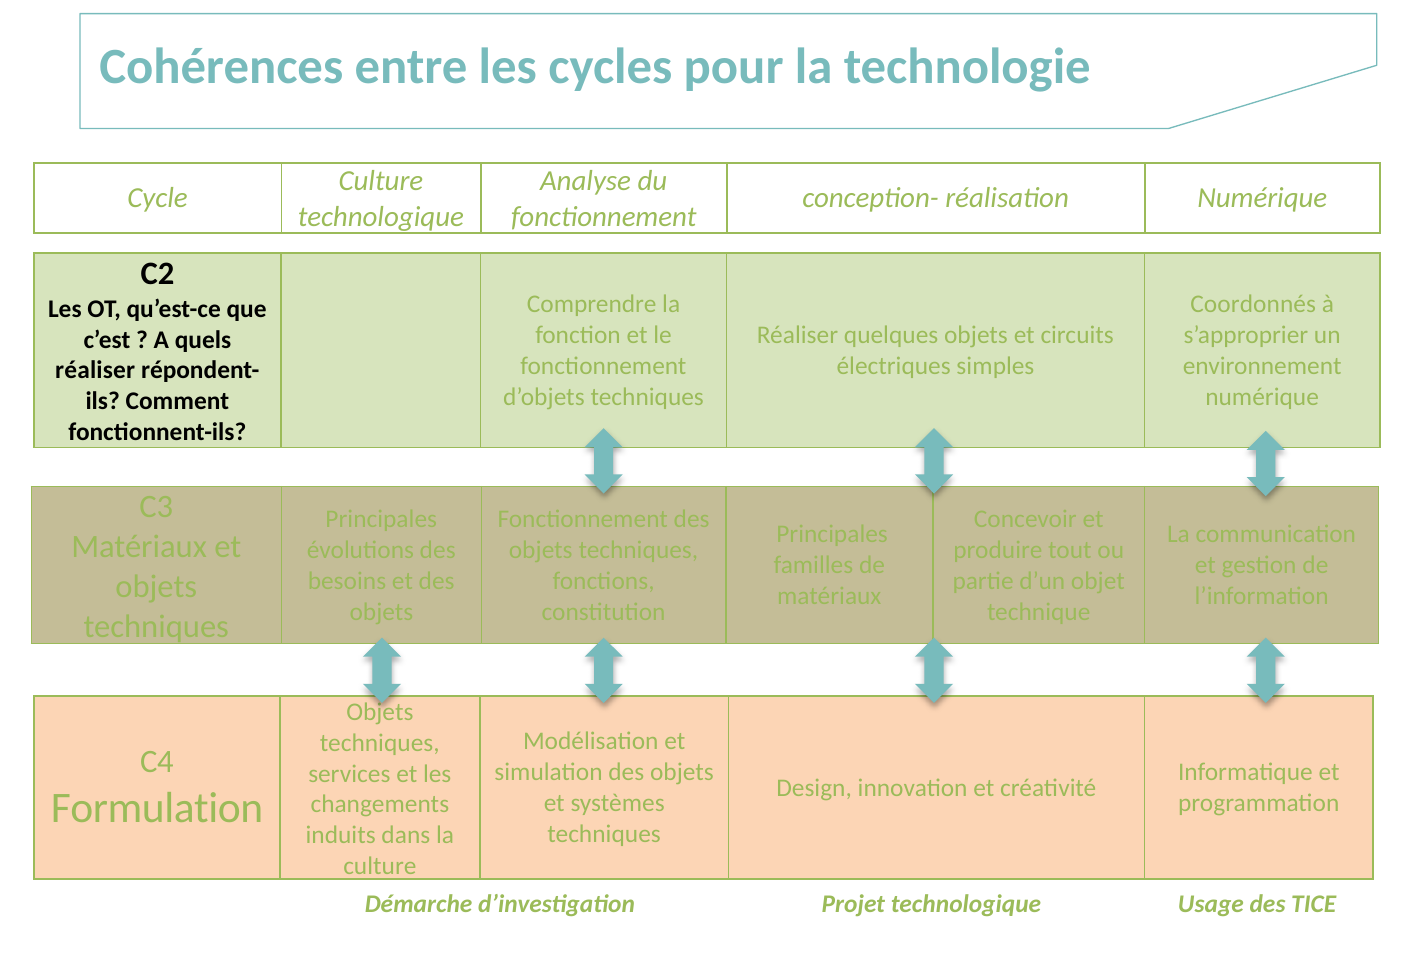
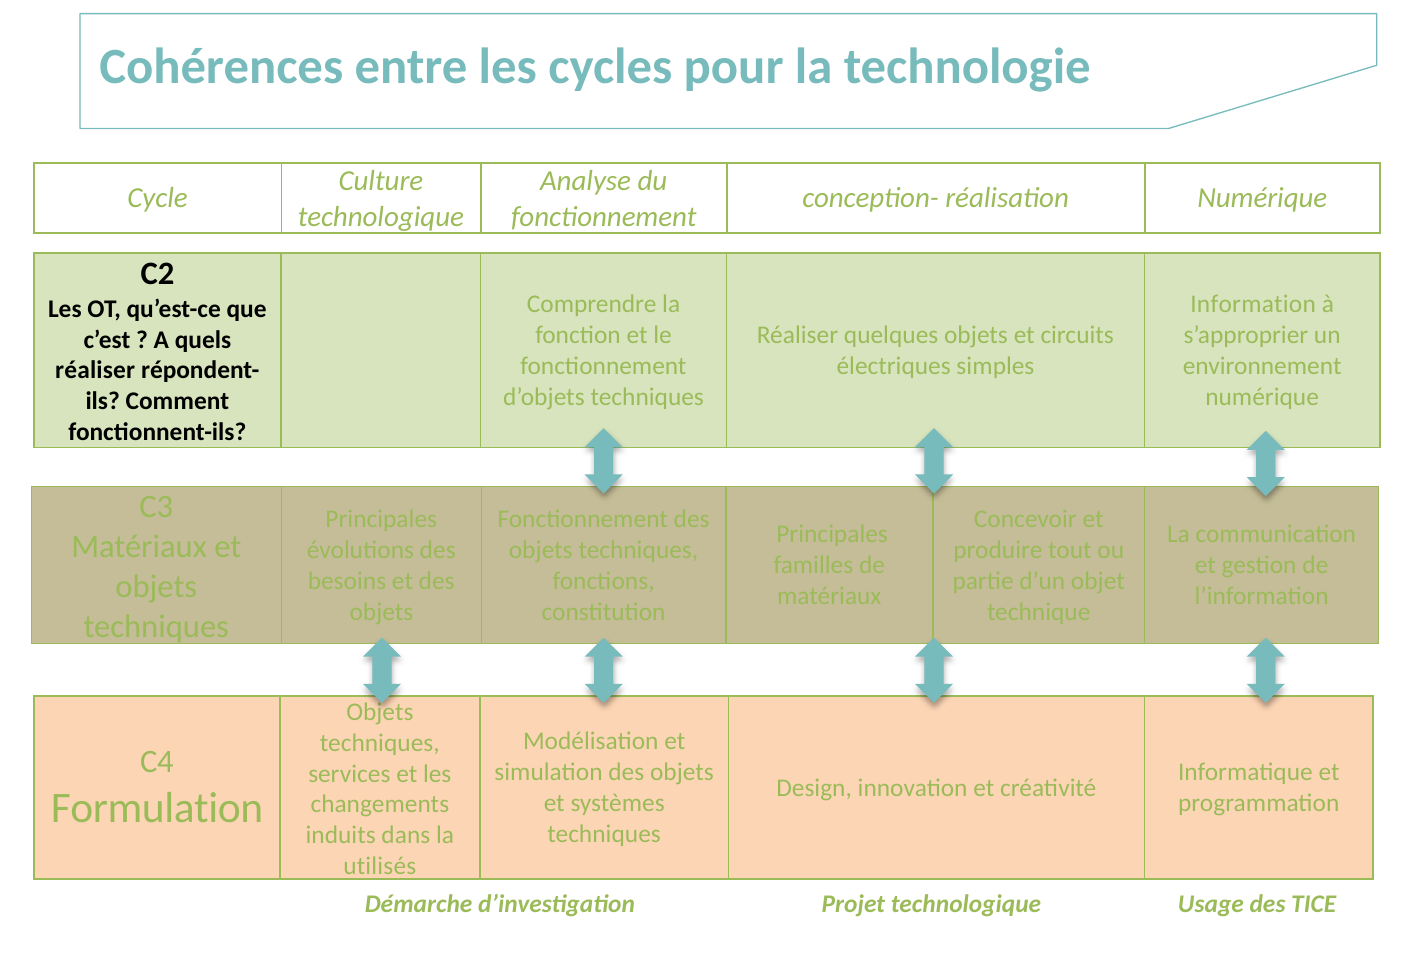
Coordonnés: Coordonnés -> Information
culture at (380, 866): culture -> utilisés
